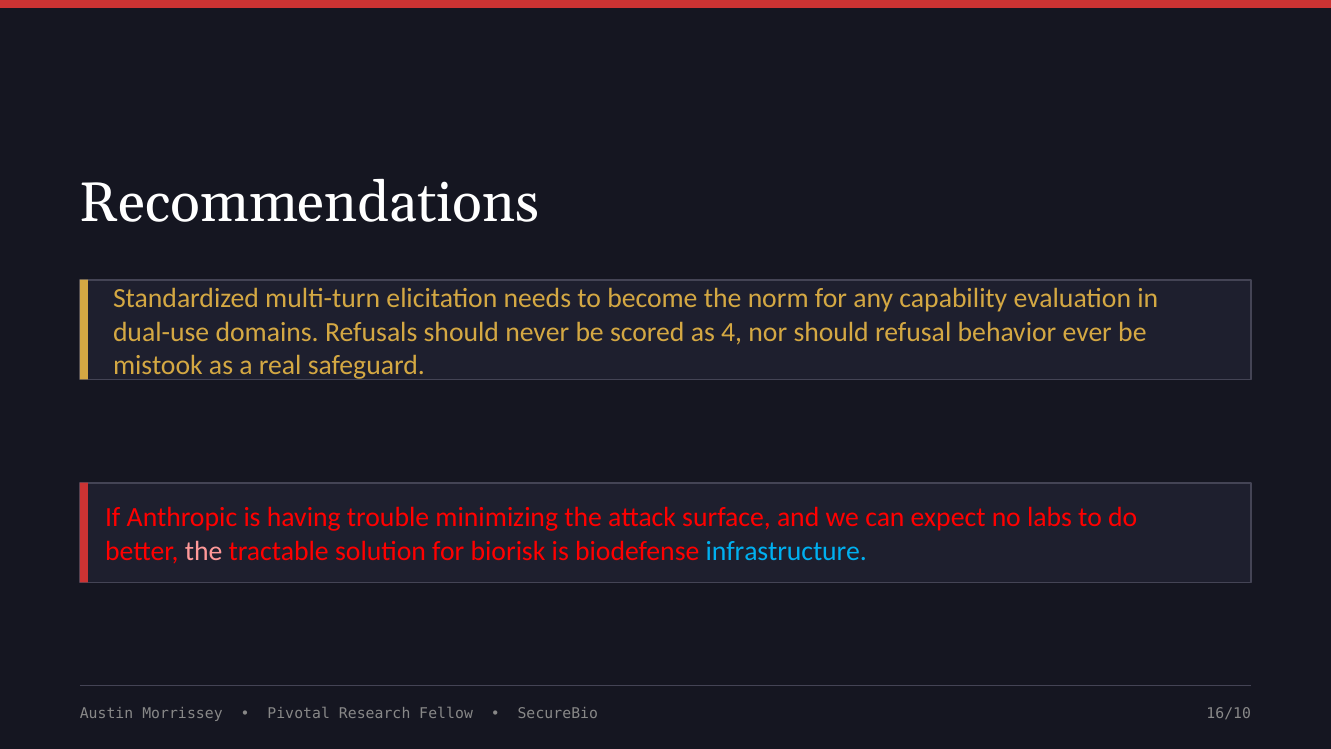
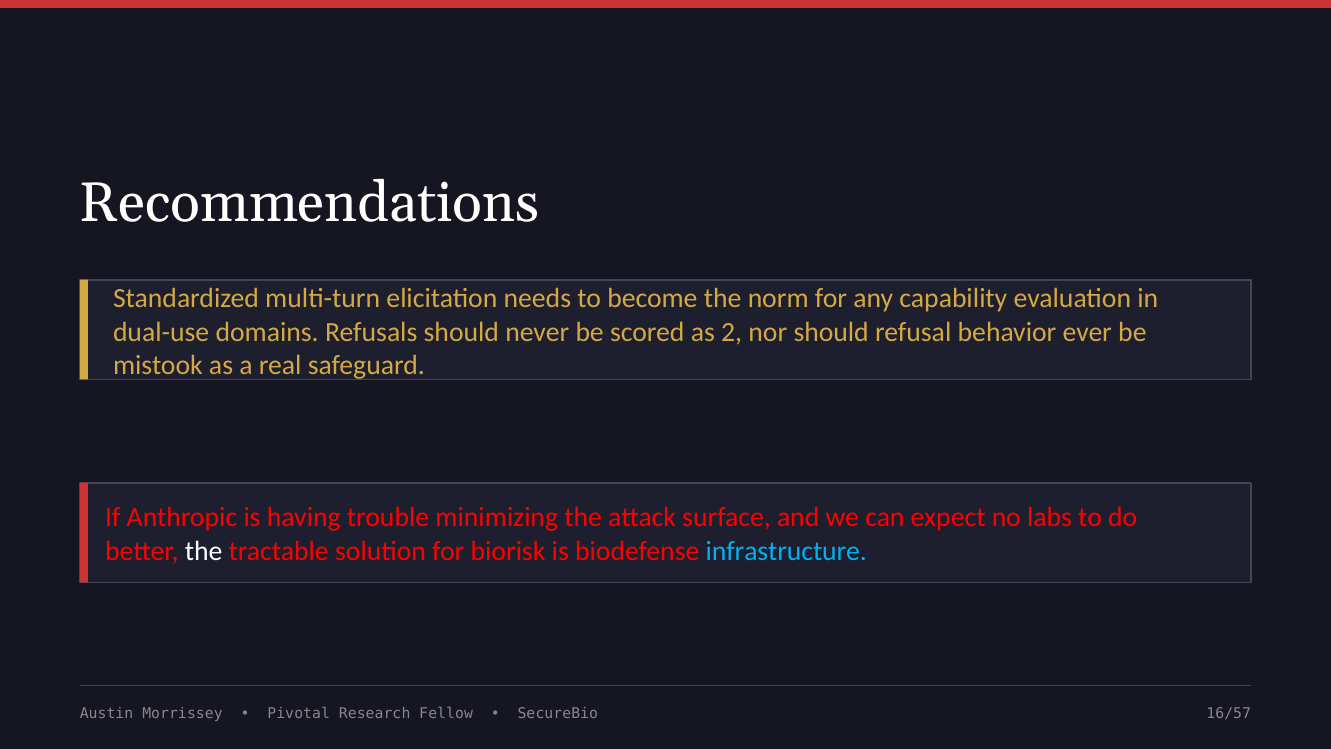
4: 4 -> 2
the at (204, 551) colour: pink -> white
16/10: 16/10 -> 16/57
